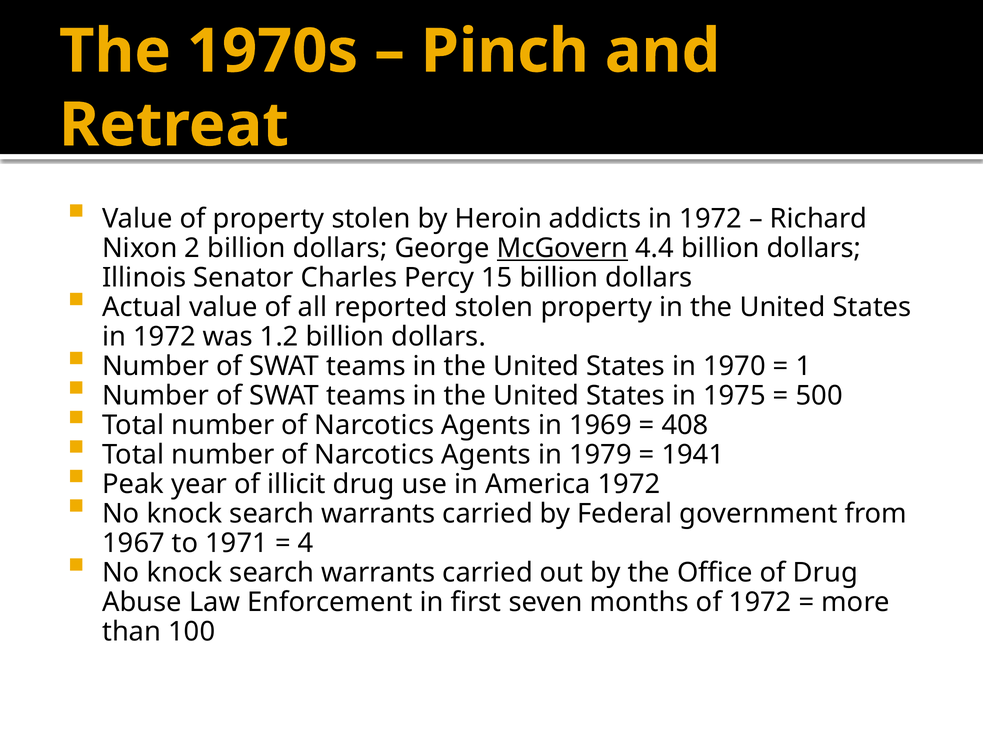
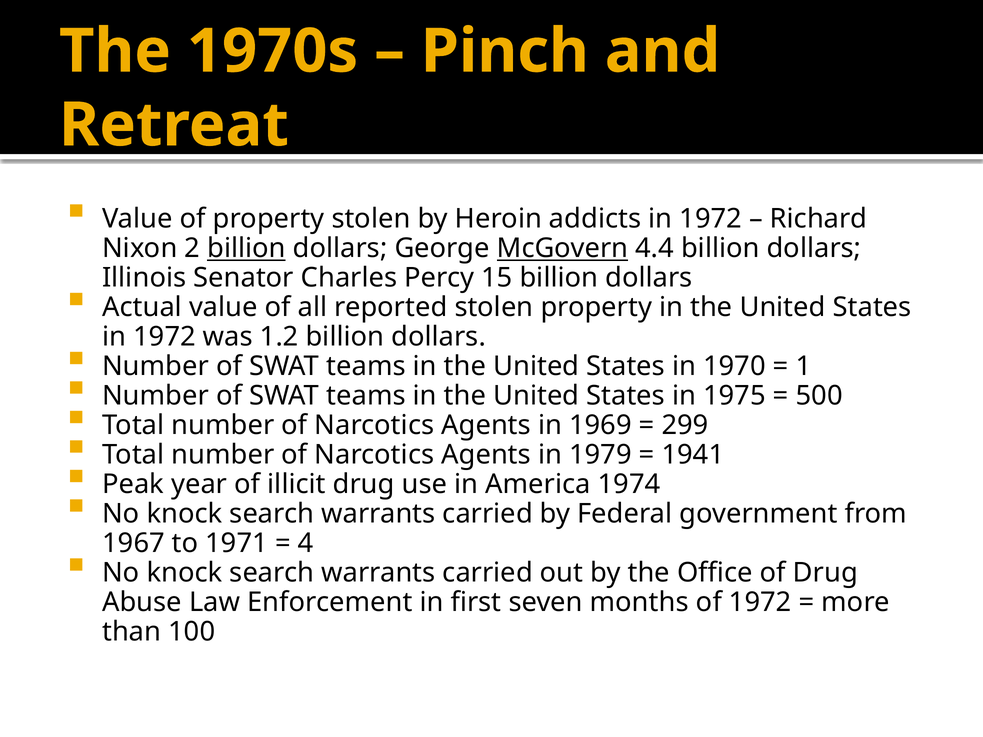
billion at (246, 248) underline: none -> present
408: 408 -> 299
America 1972: 1972 -> 1974
